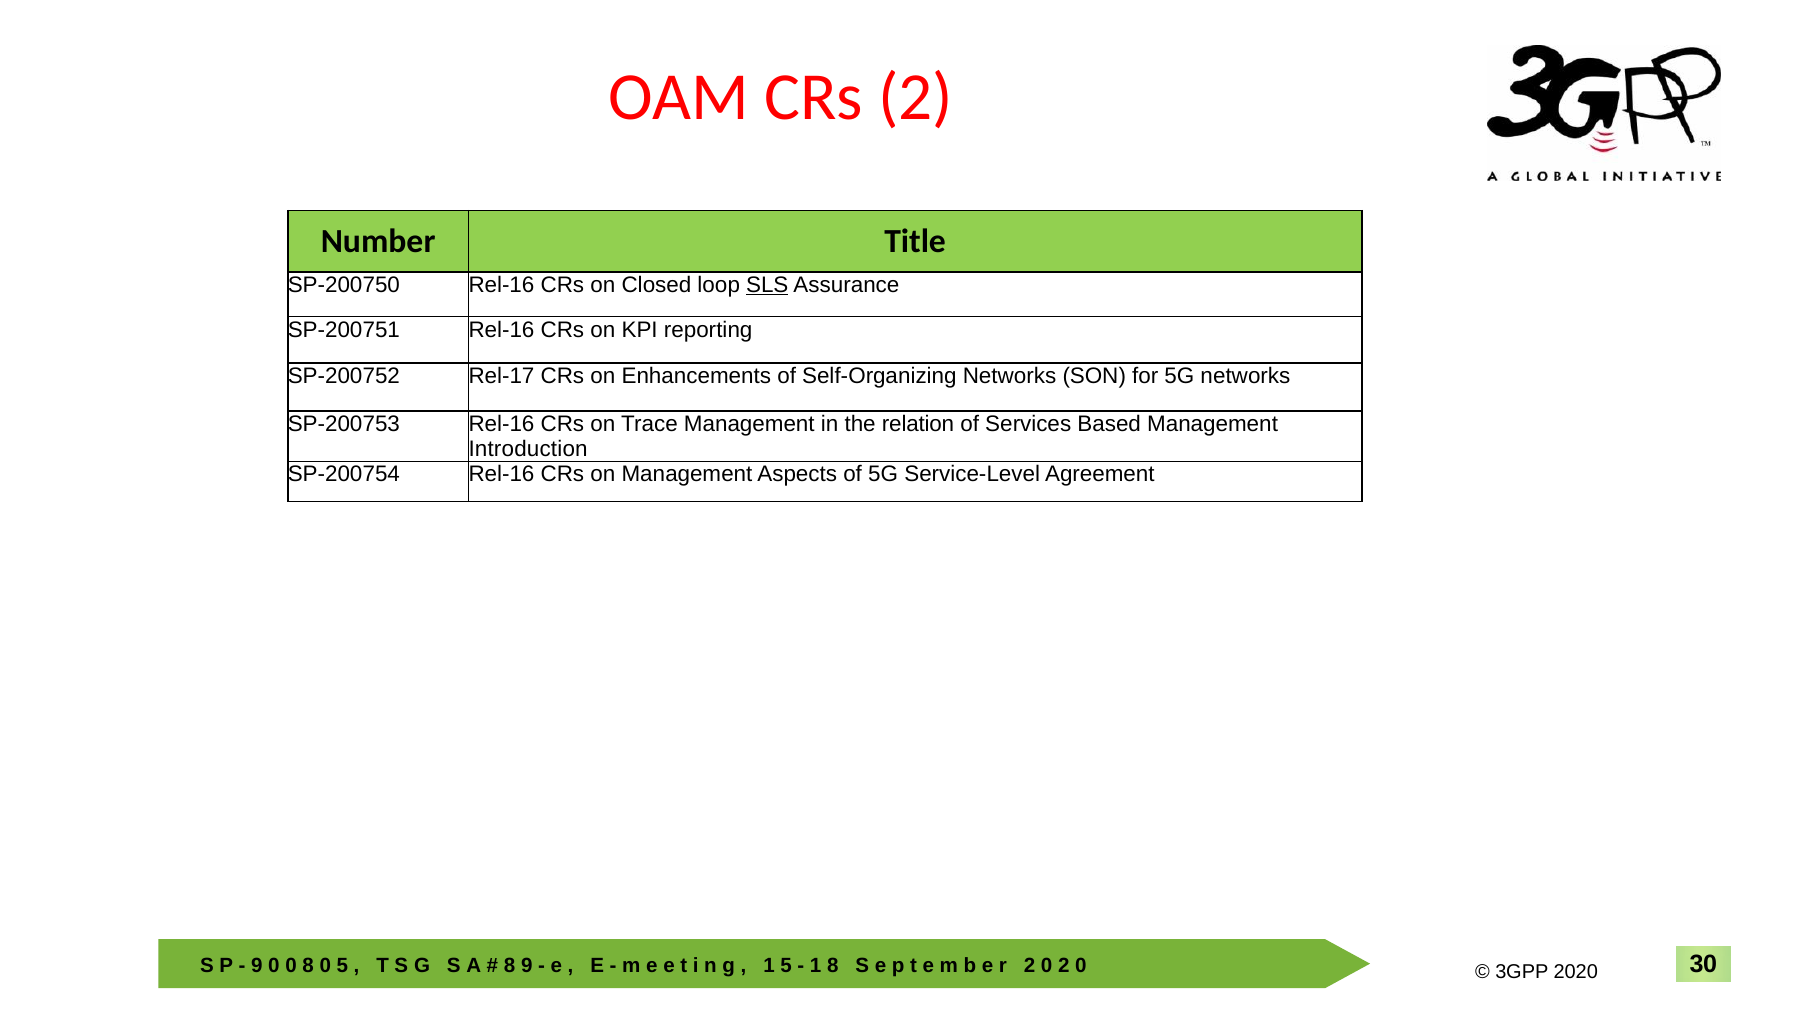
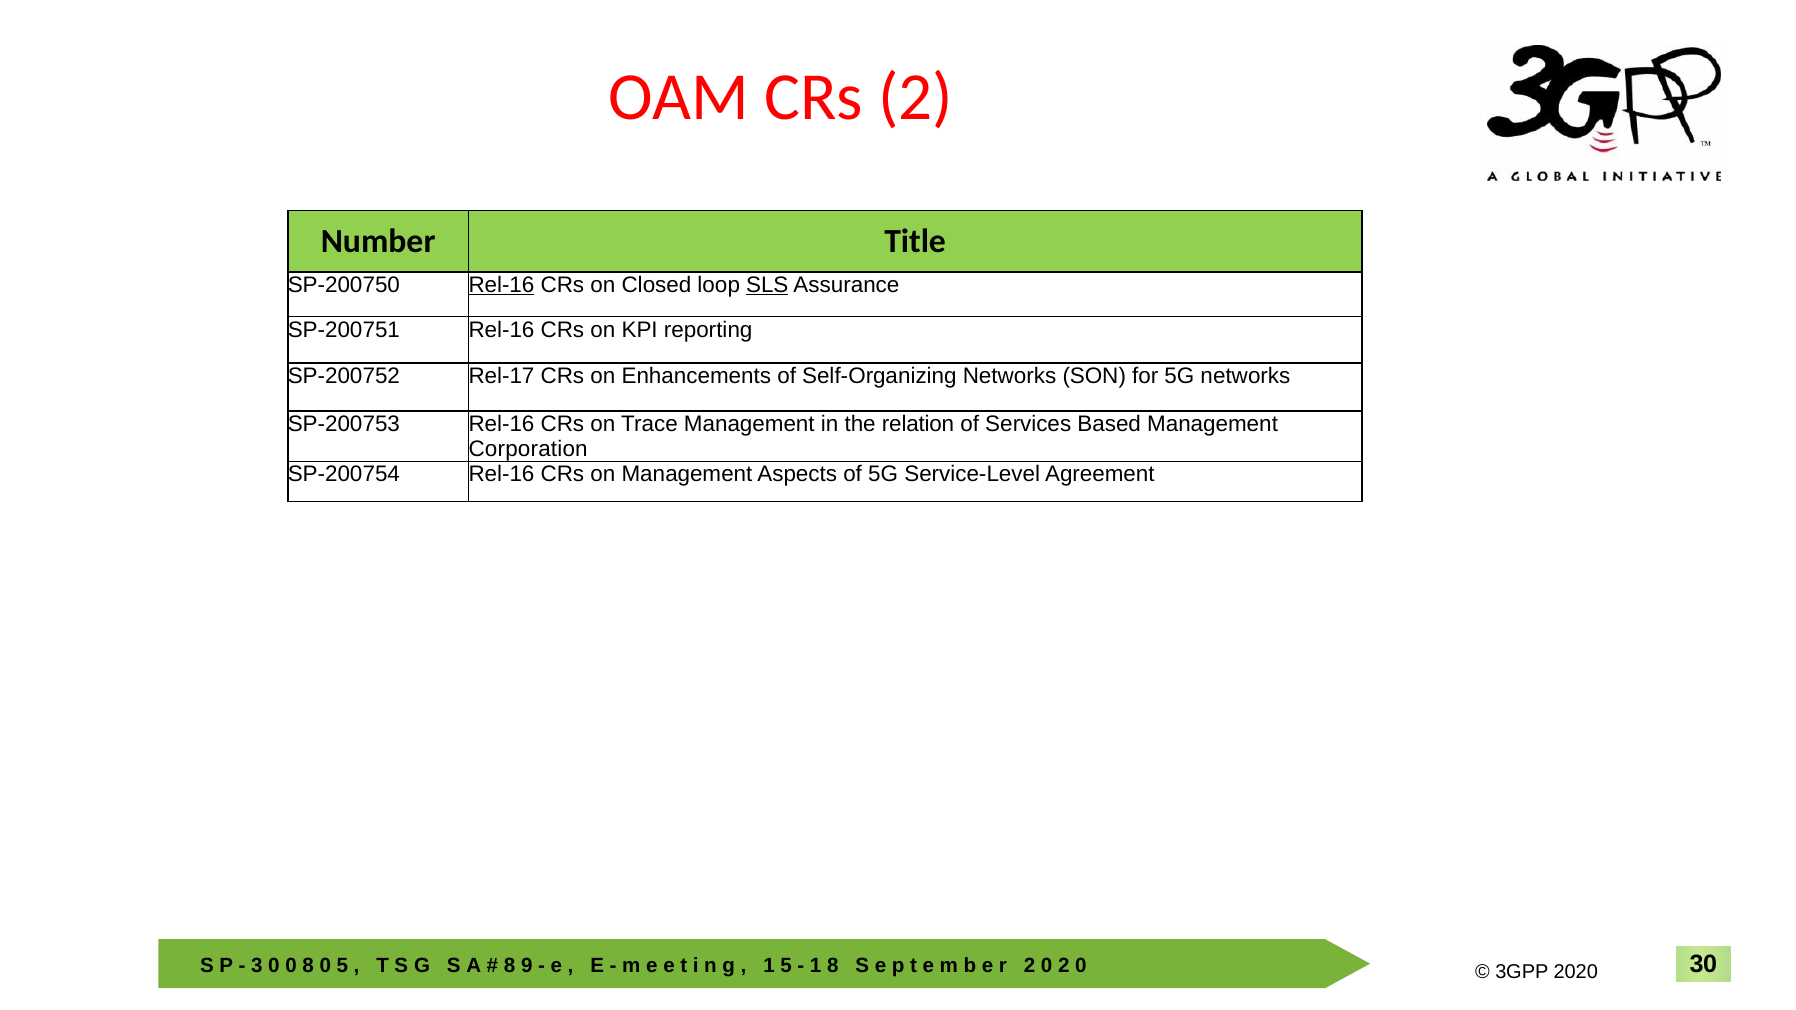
Rel-16 at (501, 285) underline: none -> present
Introduction: Introduction -> Corporation
9 at (257, 966): 9 -> 3
